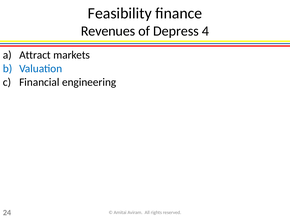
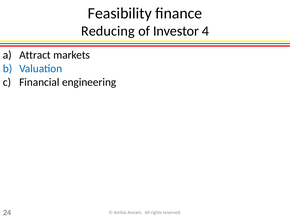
Revenues: Revenues -> Reducing
Depress: Depress -> Investor
